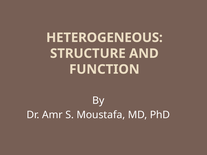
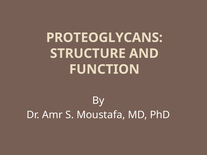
HETEROGENEOUS: HETEROGENEOUS -> PROTEOGLYCANS
